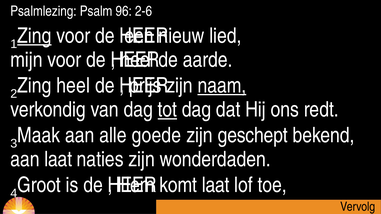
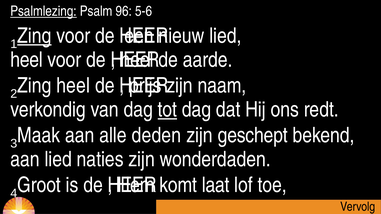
Psalmlezing underline: none -> present
2-6: 2-6 -> 5-6
mijn at (26, 60): mijn -> heel
naam underline: present -> none
goede: goede -> deden
aan laat: laat -> lied
